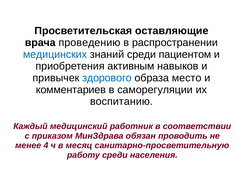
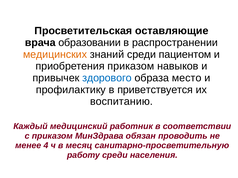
проведению: проведению -> образовании
медицинских colour: blue -> orange
приобретения активным: активным -> приказом
комментариев: комментариев -> профилактику
саморегуляции: саморегуляции -> приветствуется
